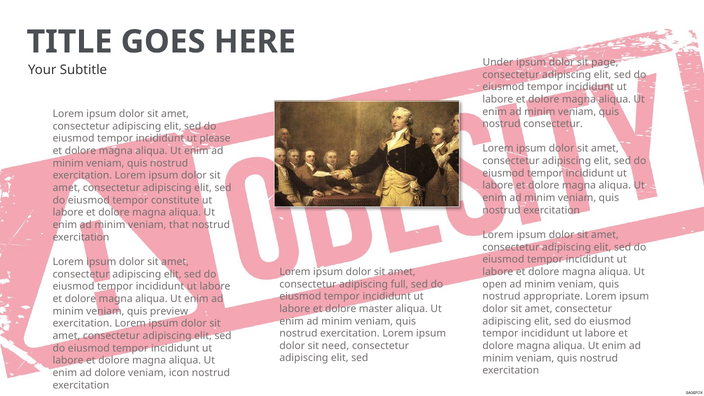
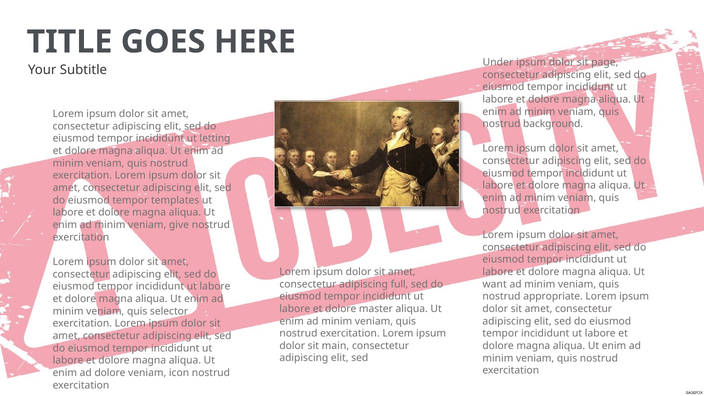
nostrud consectetur: consectetur -> background
please: please -> letting
constitute: constitute -> templates
that: that -> give
open: open -> want
preview: preview -> selector
need: need -> main
